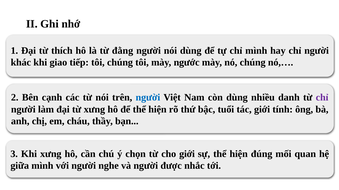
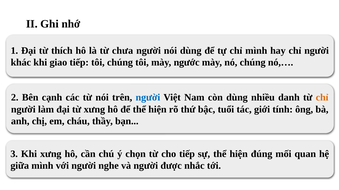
đằng: đằng -> chưa
chỉ at (322, 98) colour: purple -> orange
cho giới: giới -> tiếp
